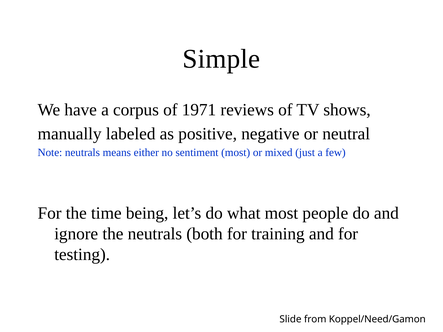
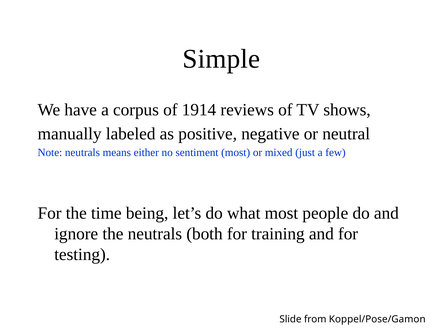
1971: 1971 -> 1914
Koppel/Need/Gamon: Koppel/Need/Gamon -> Koppel/Pose/Gamon
